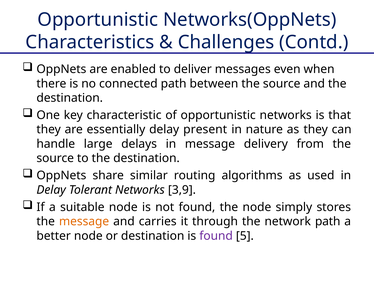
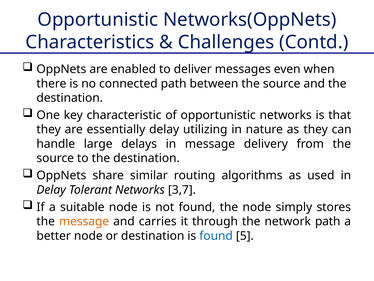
present: present -> utilizing
3,9: 3,9 -> 3,7
found at (216, 235) colour: purple -> blue
